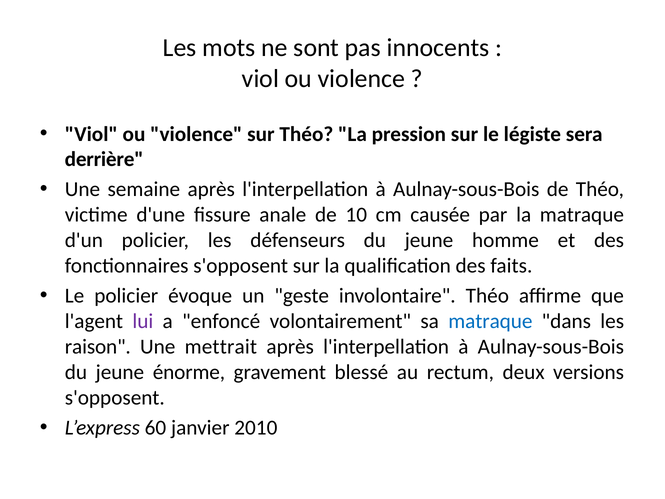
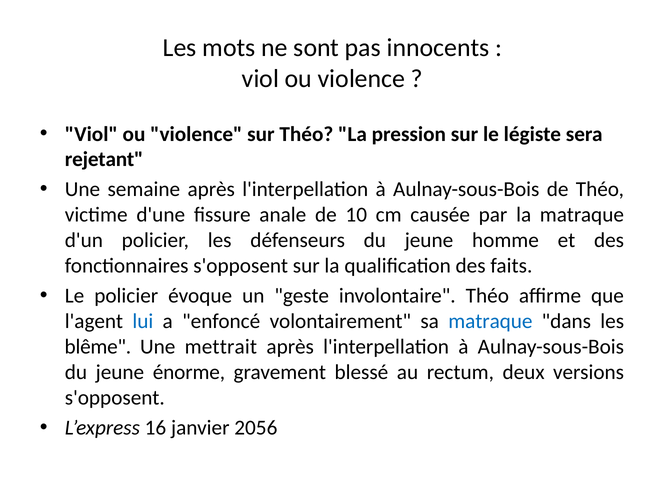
derrière: derrière -> rejetant
lui colour: purple -> blue
raison: raison -> blême
60: 60 -> 16
2010: 2010 -> 2056
